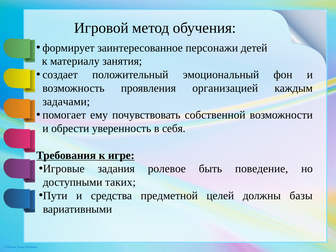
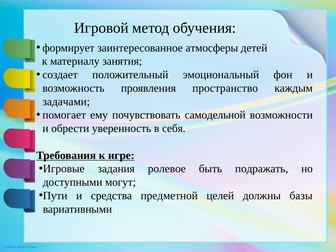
персонажи: персонажи -> атмосферы
организацией: организацией -> пространство
собственной: собственной -> самодельной
поведение: поведение -> подражать
таких: таких -> могут
